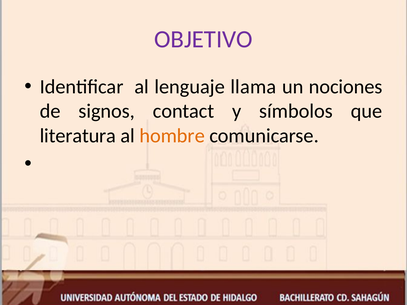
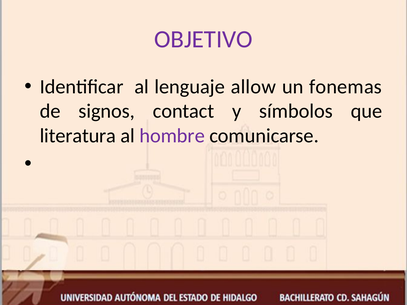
llama: llama -> allow
nociones: nociones -> fonemas
hombre colour: orange -> purple
